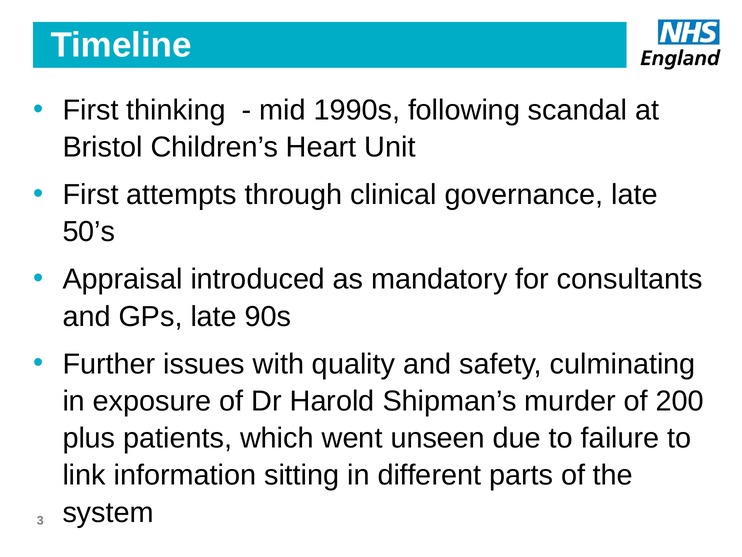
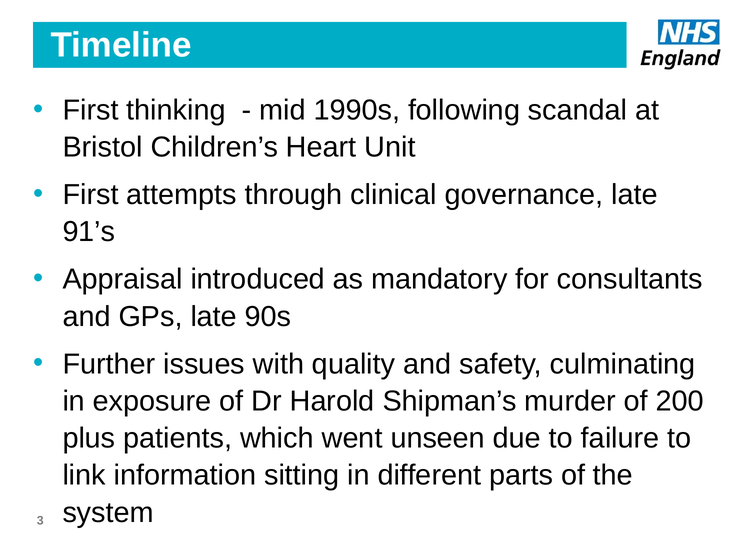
50’s: 50’s -> 91’s
